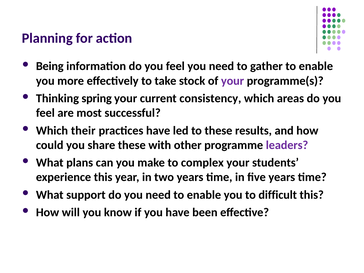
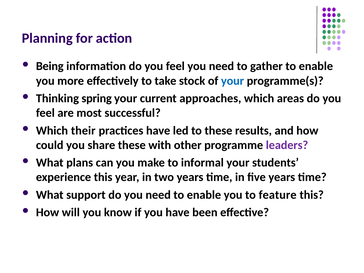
your at (233, 81) colour: purple -> blue
consistency: consistency -> approaches
complex: complex -> informal
difficult: difficult -> feature
